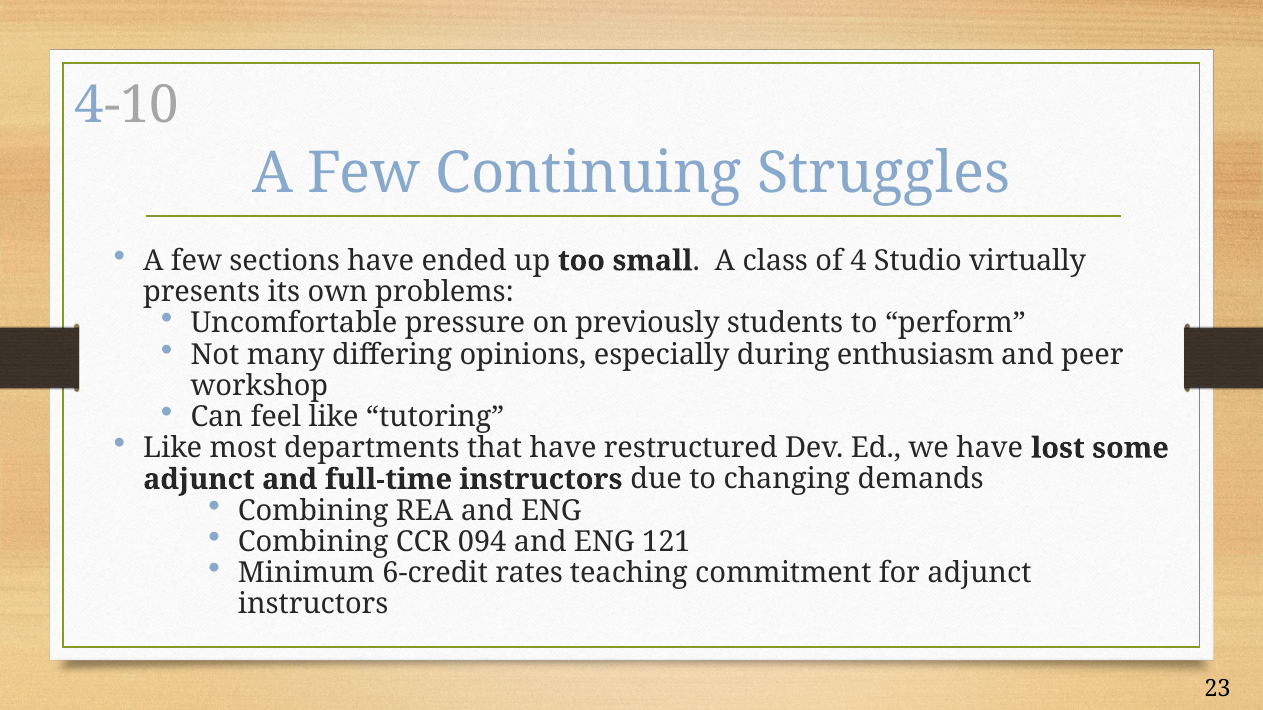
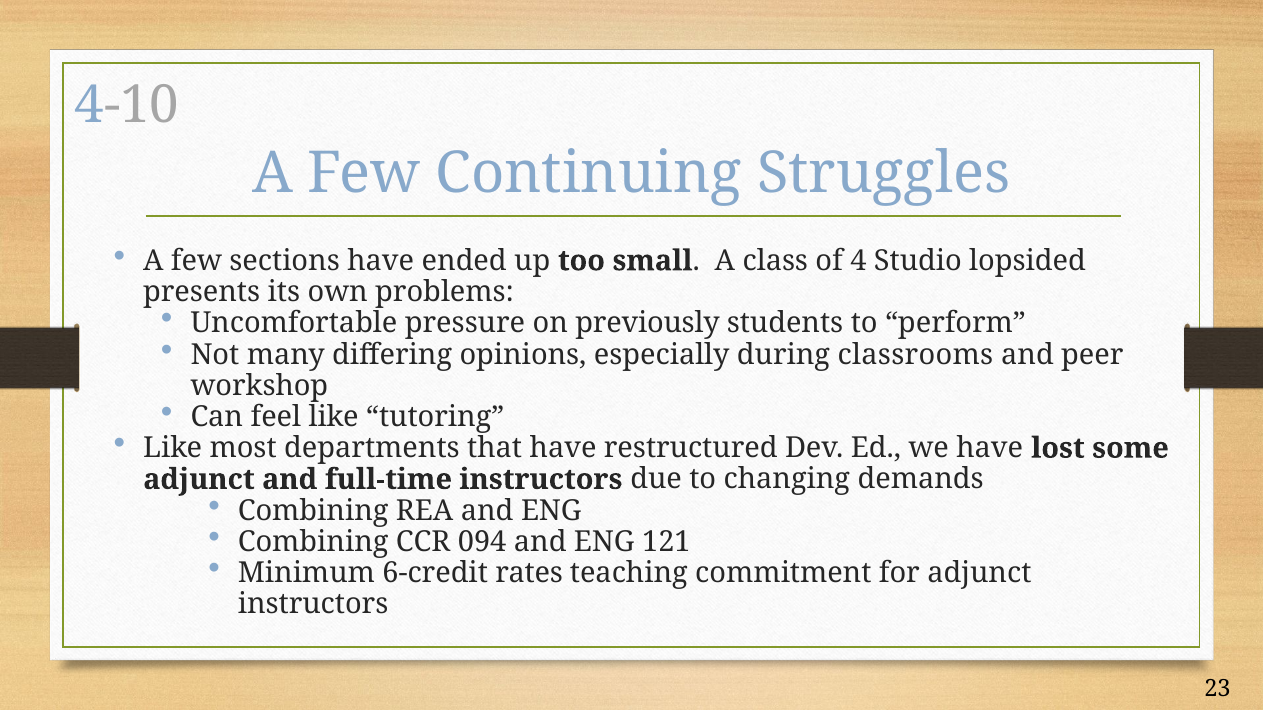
virtually: virtually -> lopsided
enthusiasm: enthusiasm -> classrooms
